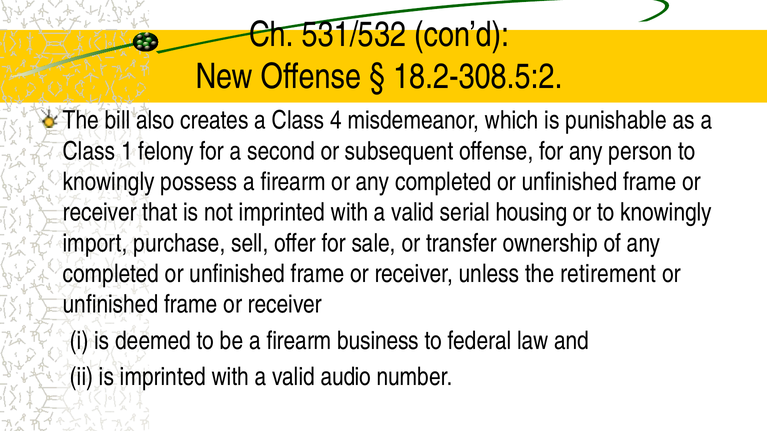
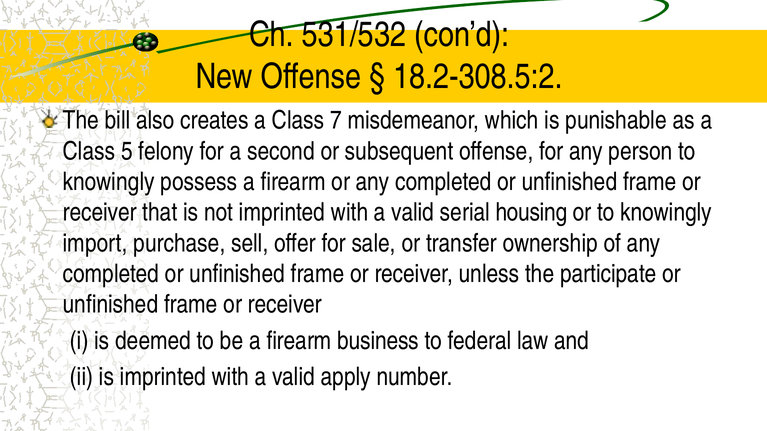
4: 4 -> 7
1: 1 -> 5
retirement: retirement -> participate
audio: audio -> apply
